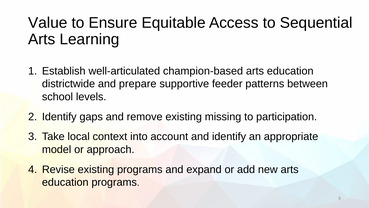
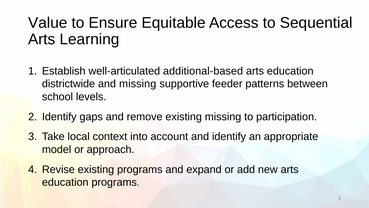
champion-based: champion-based -> additional-based
and prepare: prepare -> missing
